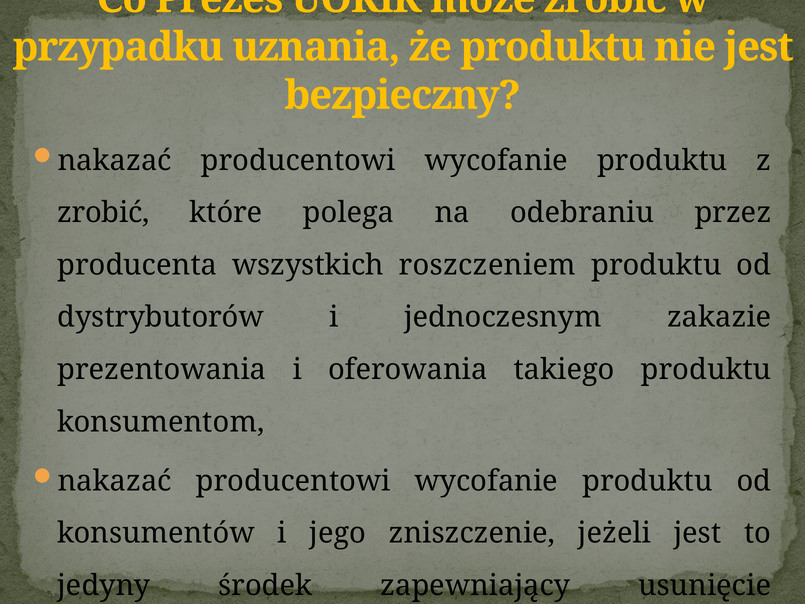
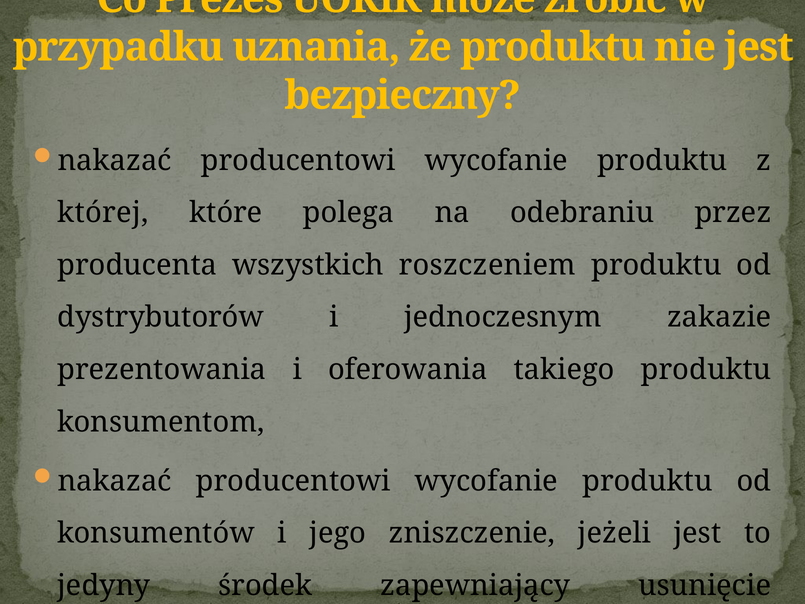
zrobić at (103, 213): zrobić -> której
